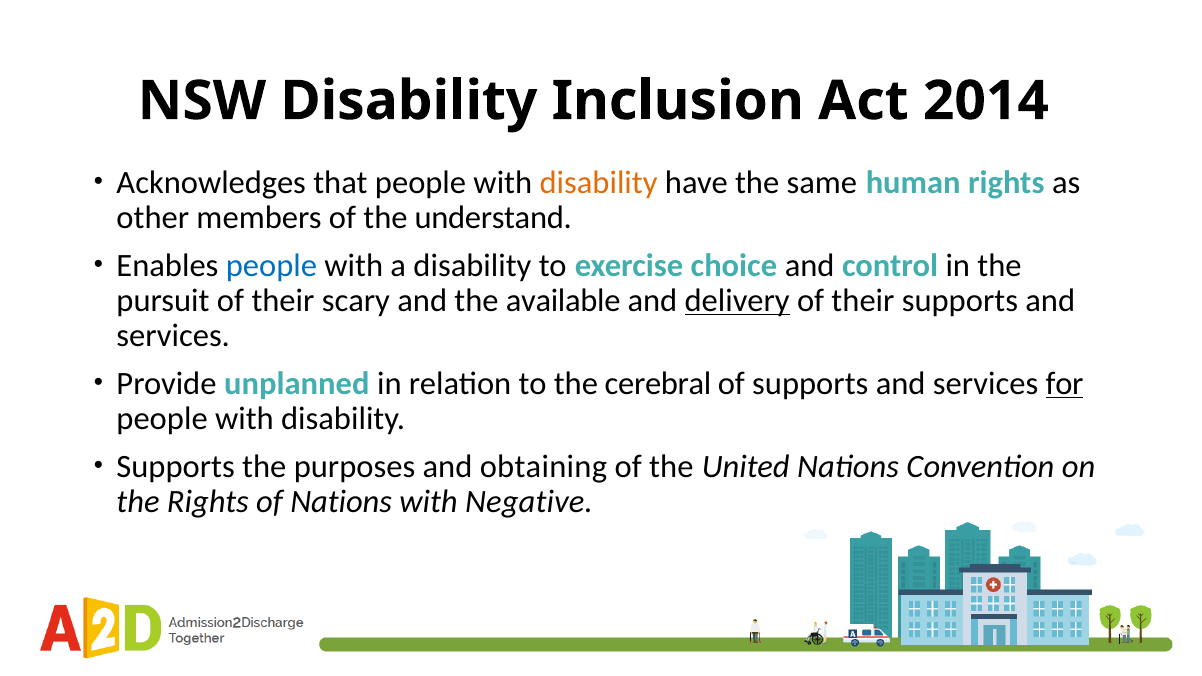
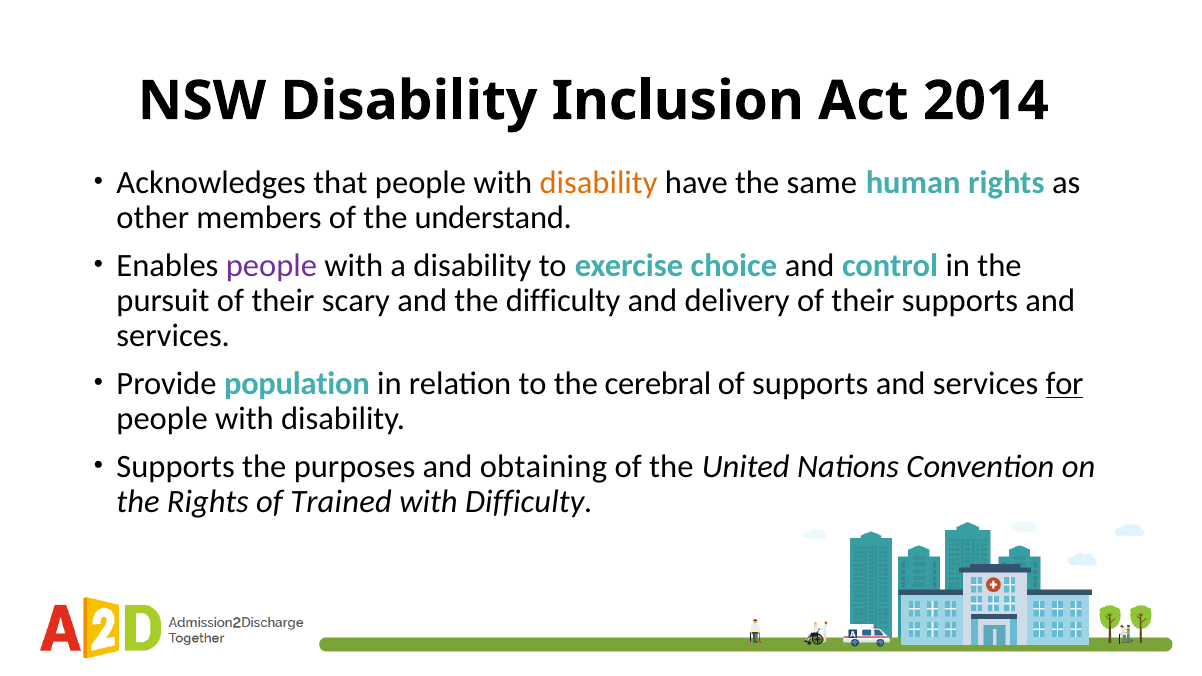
people at (271, 265) colour: blue -> purple
the available: available -> difficulty
delivery underline: present -> none
unplanned: unplanned -> population
of Nations: Nations -> Trained
with Negative: Negative -> Difficulty
